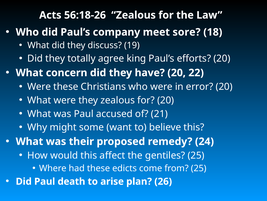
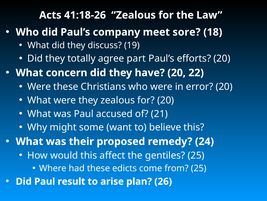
56:18-26: 56:18-26 -> 41:18-26
king: king -> part
death: death -> result
